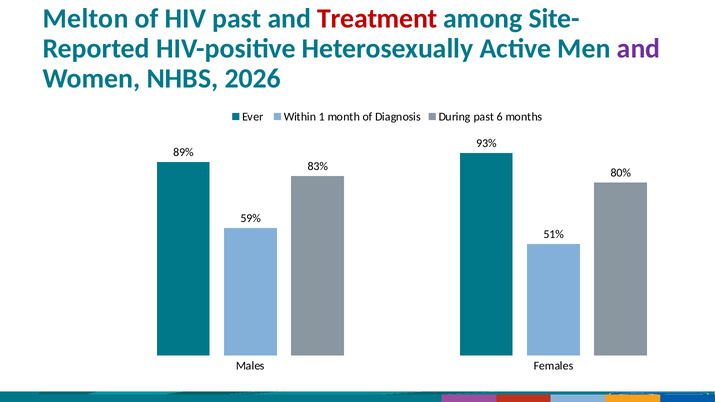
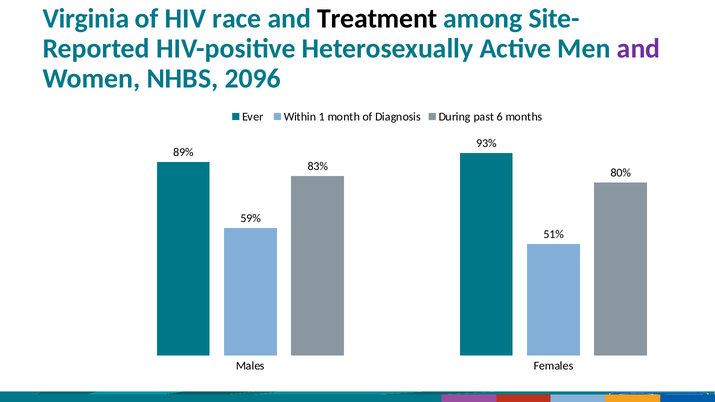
Melton: Melton -> Virginia
HIV past: past -> race
Treatment colour: red -> black
2026: 2026 -> 2096
